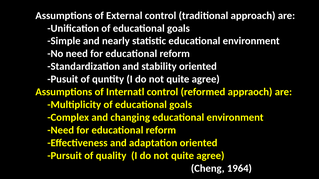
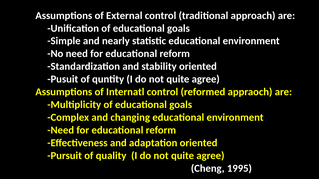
1964: 1964 -> 1995
